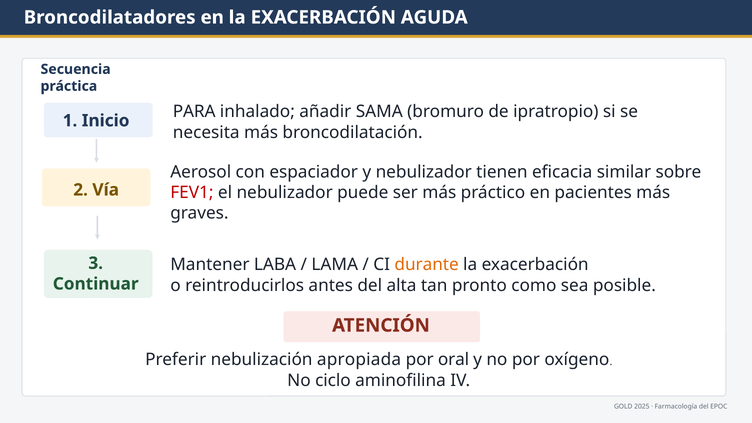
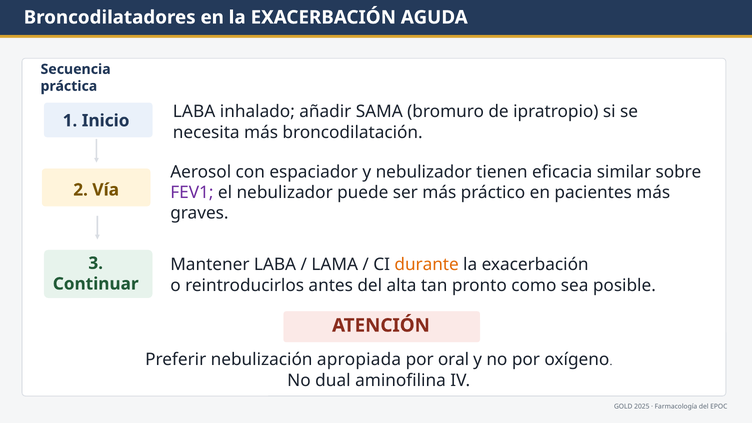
PARA at (194, 112): PARA -> LABA
FEV1 colour: red -> purple
ciclo: ciclo -> dual
